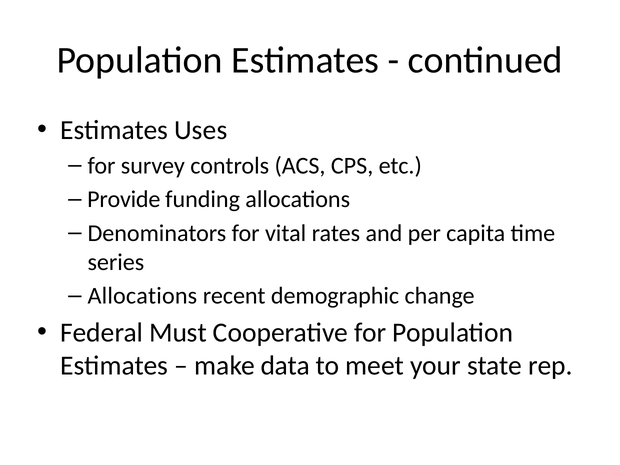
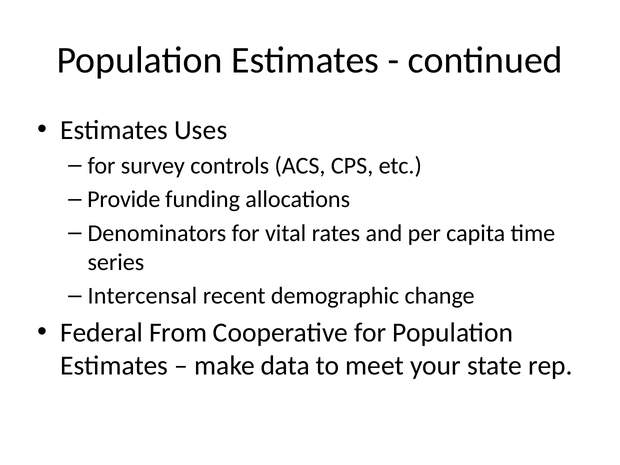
Allocations at (142, 296): Allocations -> Intercensal
Must: Must -> From
